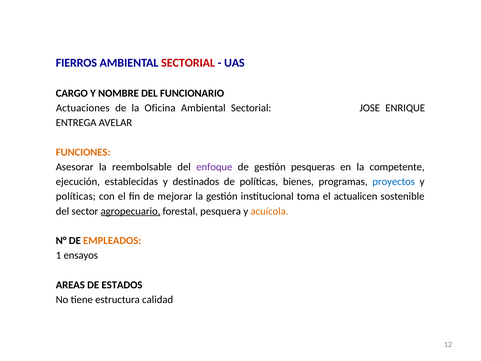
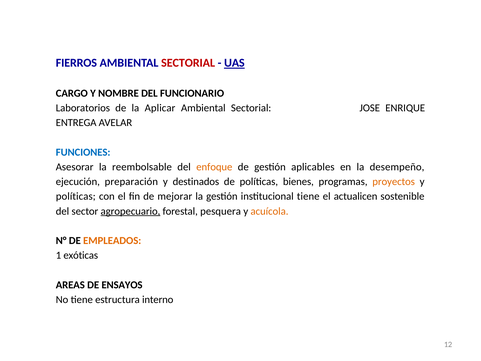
UAS underline: none -> present
Actuaciones: Actuaciones -> Laboratorios
Oficina: Oficina -> Aplicar
FUNCIONES colour: orange -> blue
enfoque colour: purple -> orange
pesqueras: pesqueras -> aplicables
competente: competente -> desempeño
establecidas: establecidas -> preparación
proyectos colour: blue -> orange
institucional toma: toma -> tiene
ensayos: ensayos -> exóticas
ESTADOS: ESTADOS -> ENSAYOS
calidad: calidad -> interno
